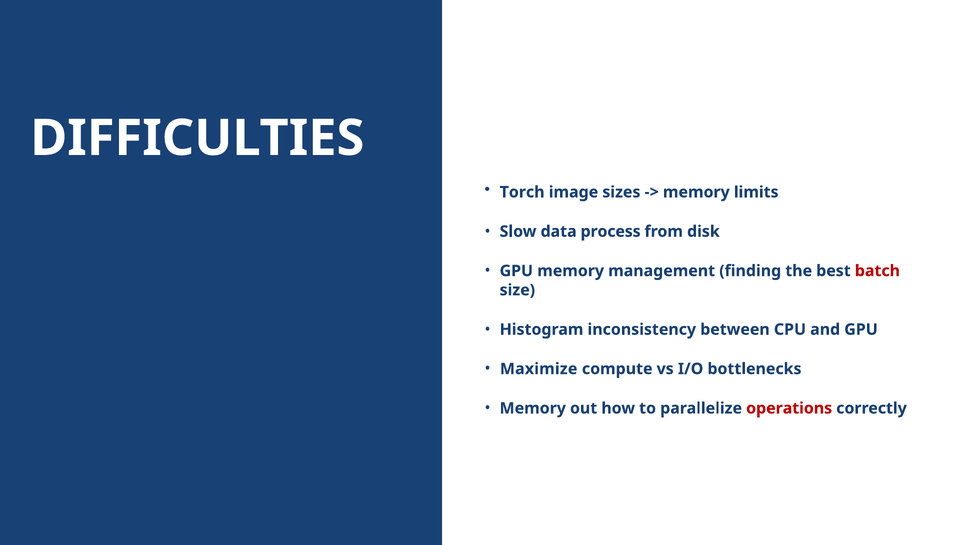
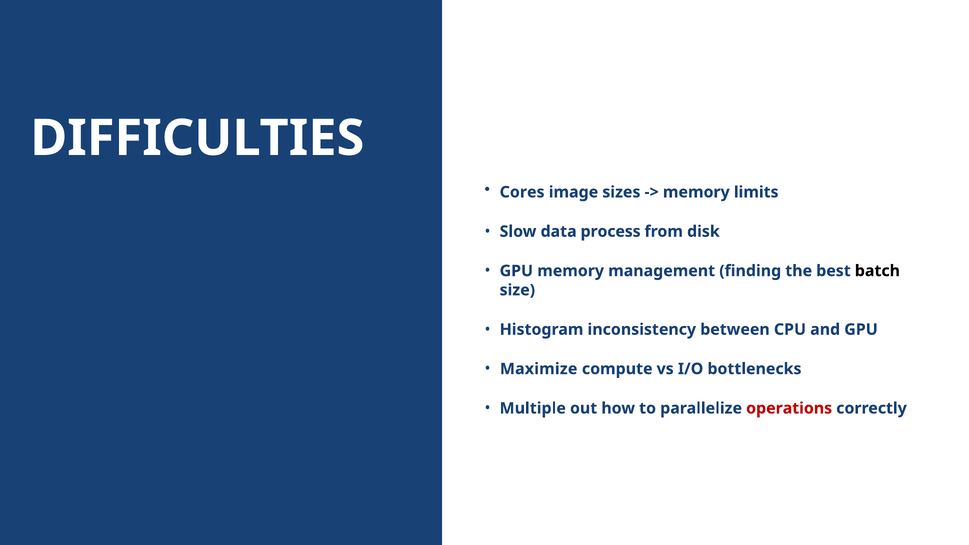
Torch: Torch -> Cores
batch colour: red -> black
Memory at (533, 408): Memory -> Multiple
